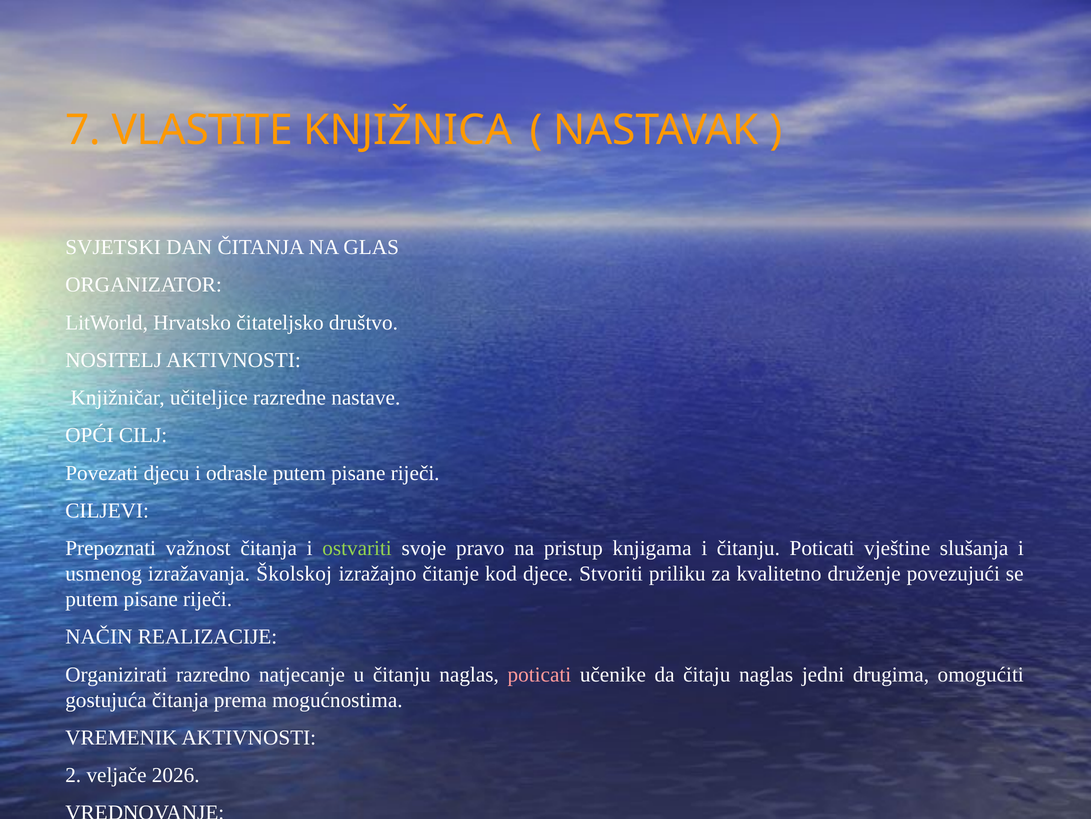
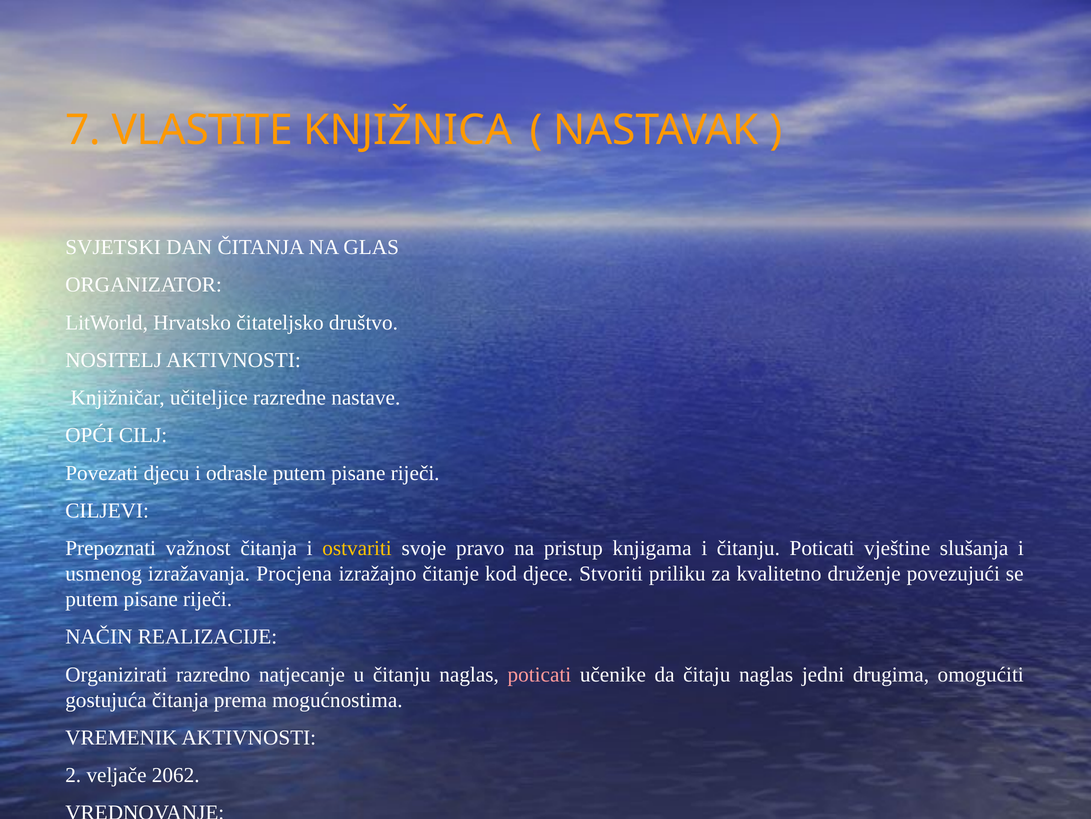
ostvariti colour: light green -> yellow
Školskoj: Školskoj -> Procjena
2026: 2026 -> 2062
